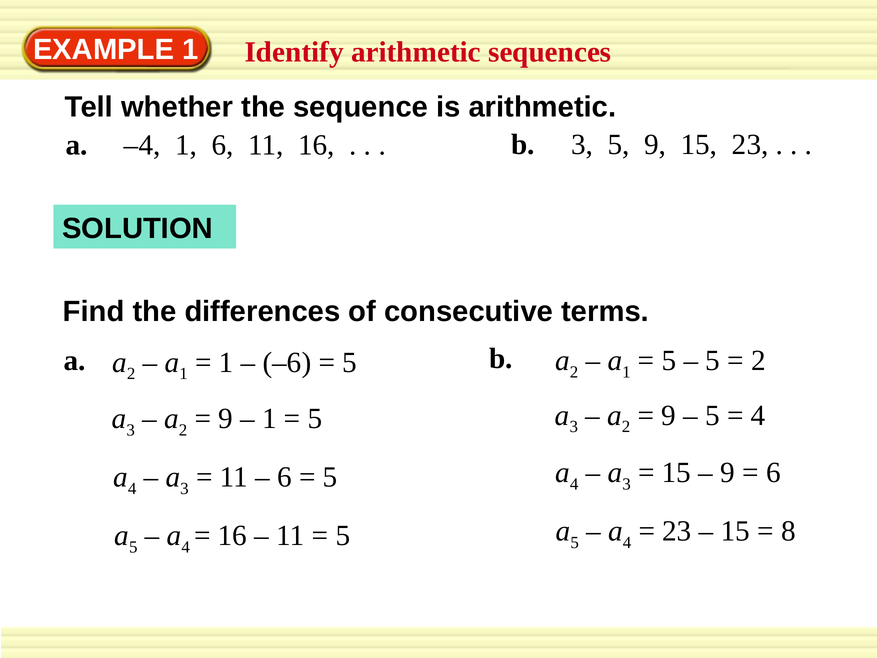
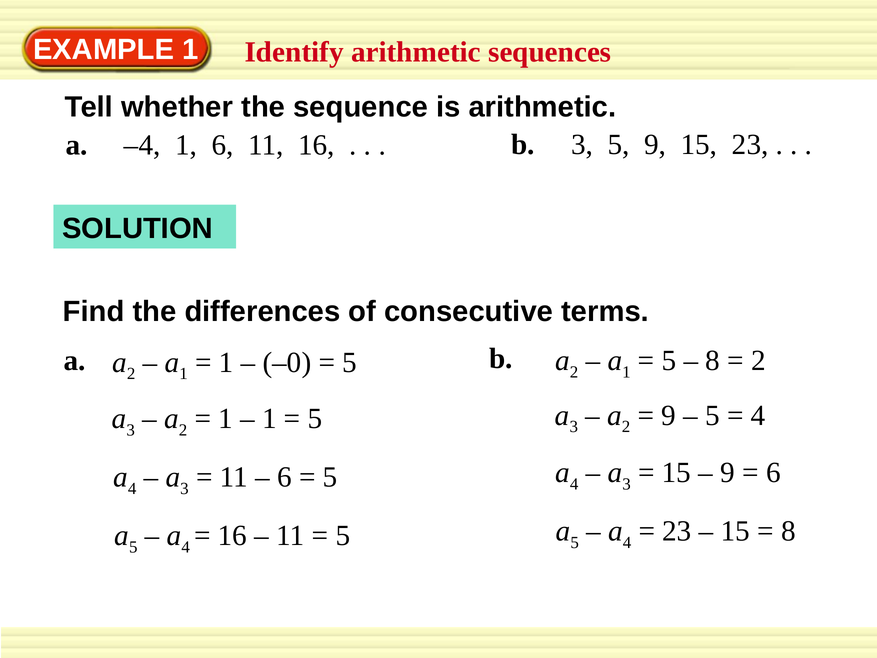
5 at (713, 361): 5 -> 8
–6: –6 -> –0
9 at (226, 419): 9 -> 1
